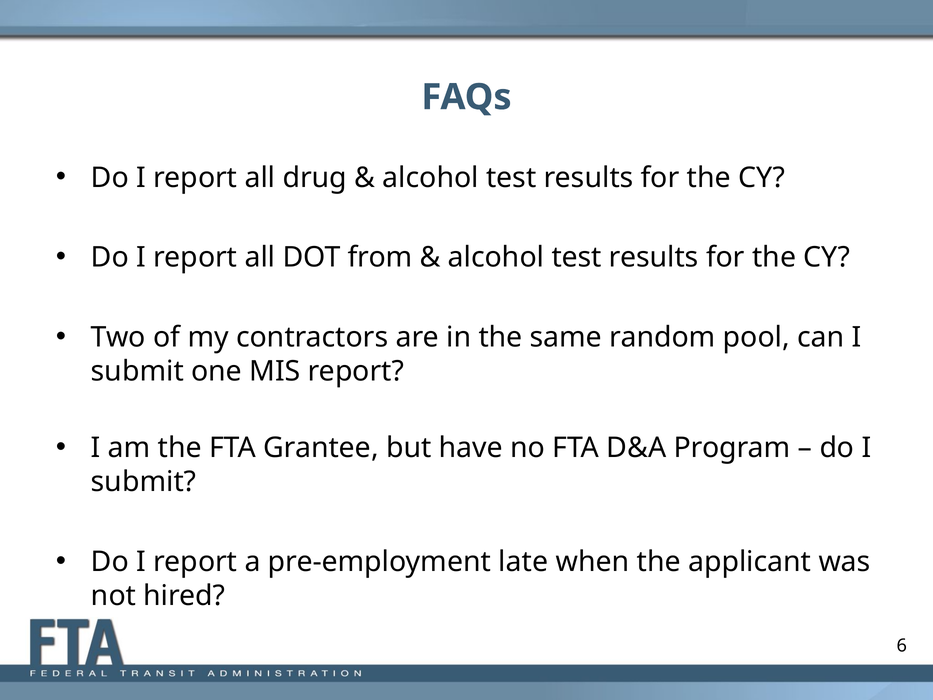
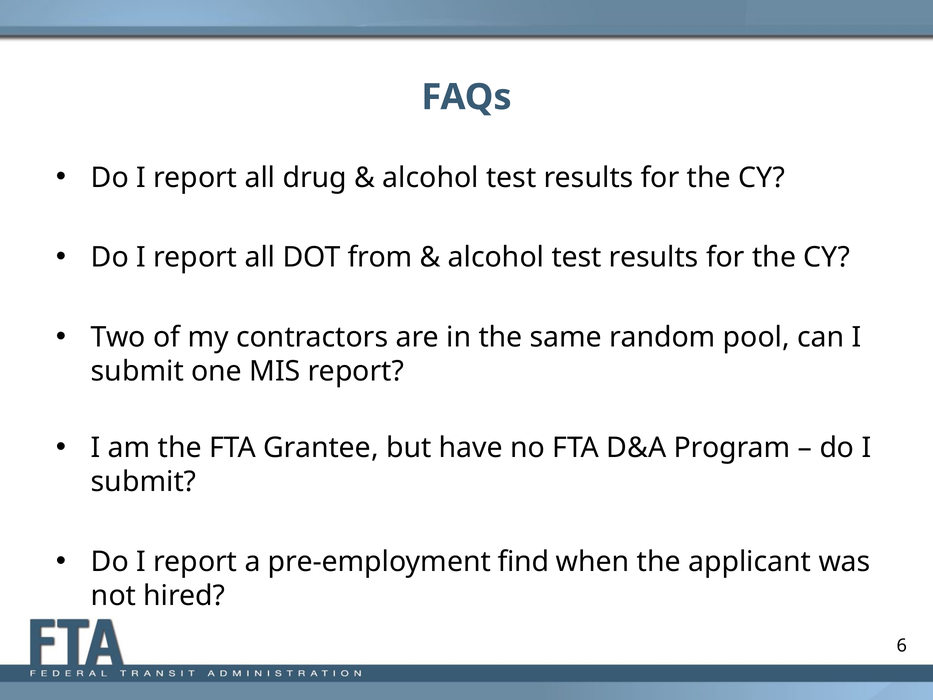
late: late -> find
